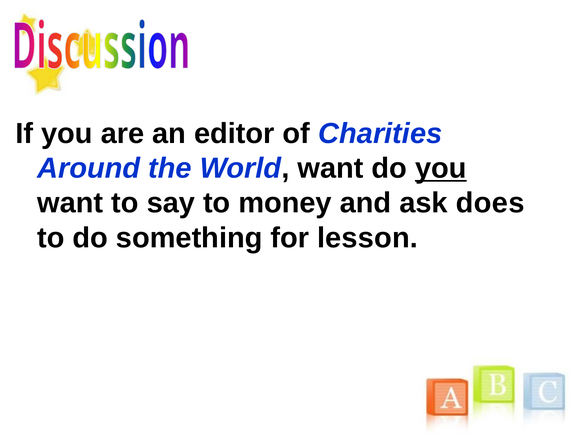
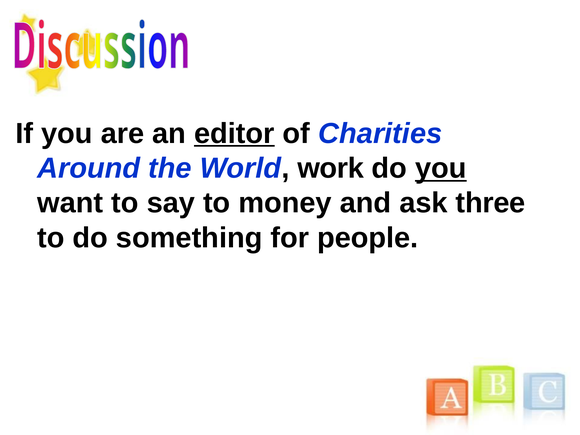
editor underline: none -> present
World want: want -> work
does: does -> three
lesson: lesson -> people
